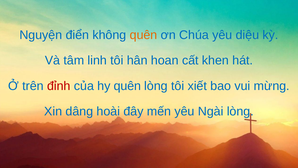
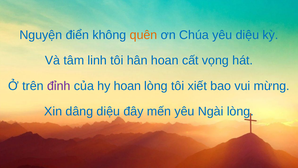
khen: khen -> vọng
đỉnh colour: red -> purple
hy quên: quên -> hoan
dâng hoài: hoài -> diệu
